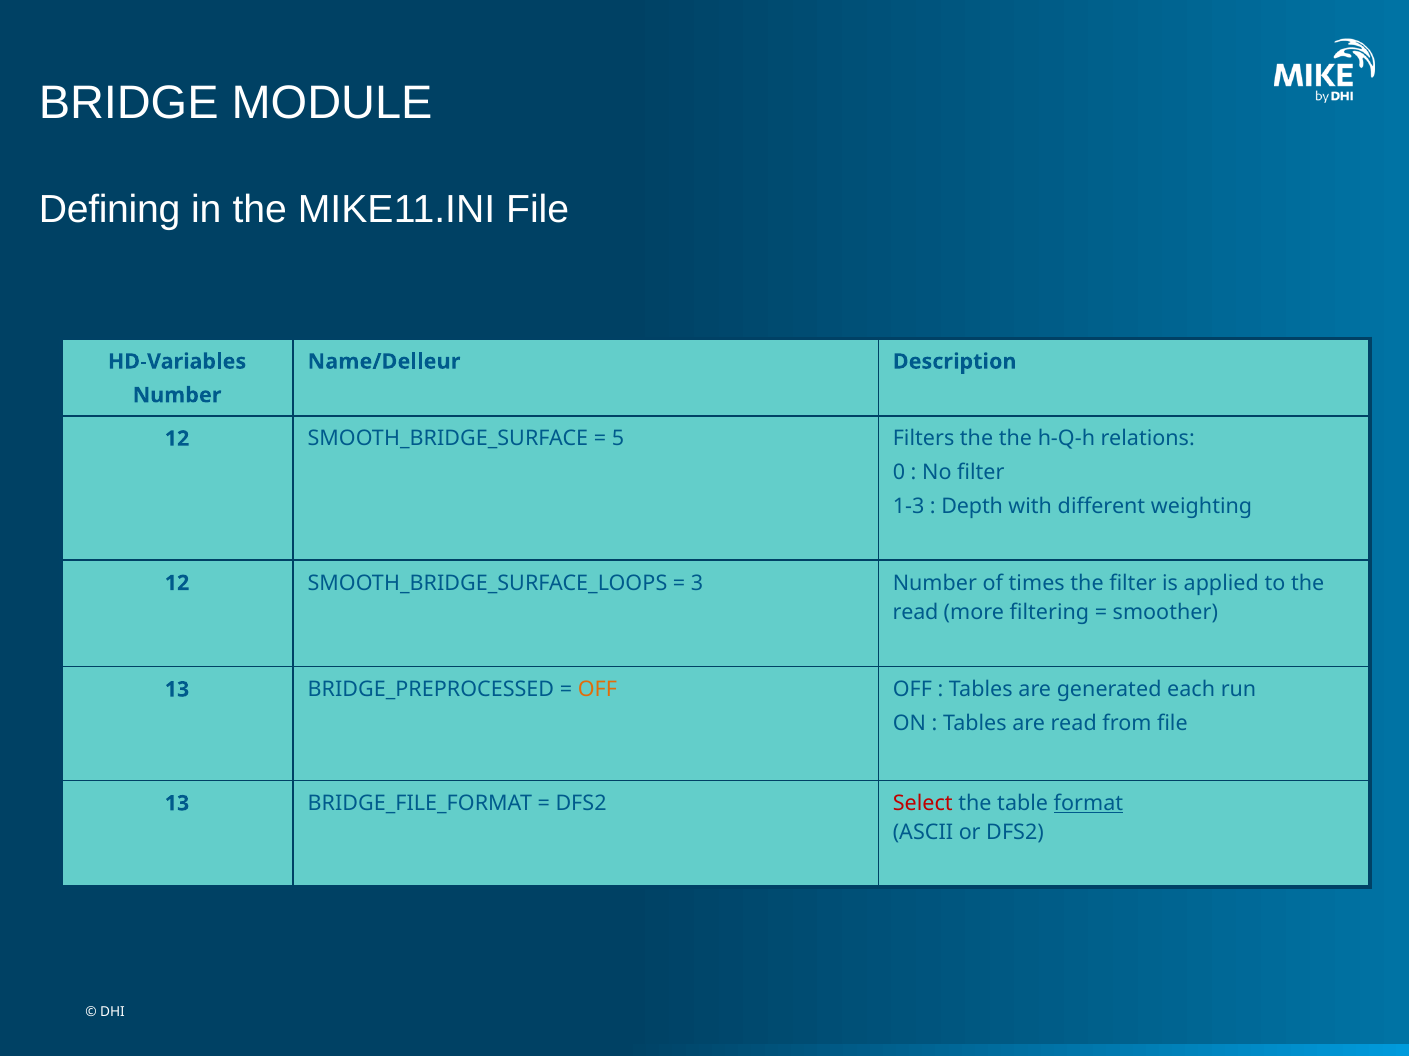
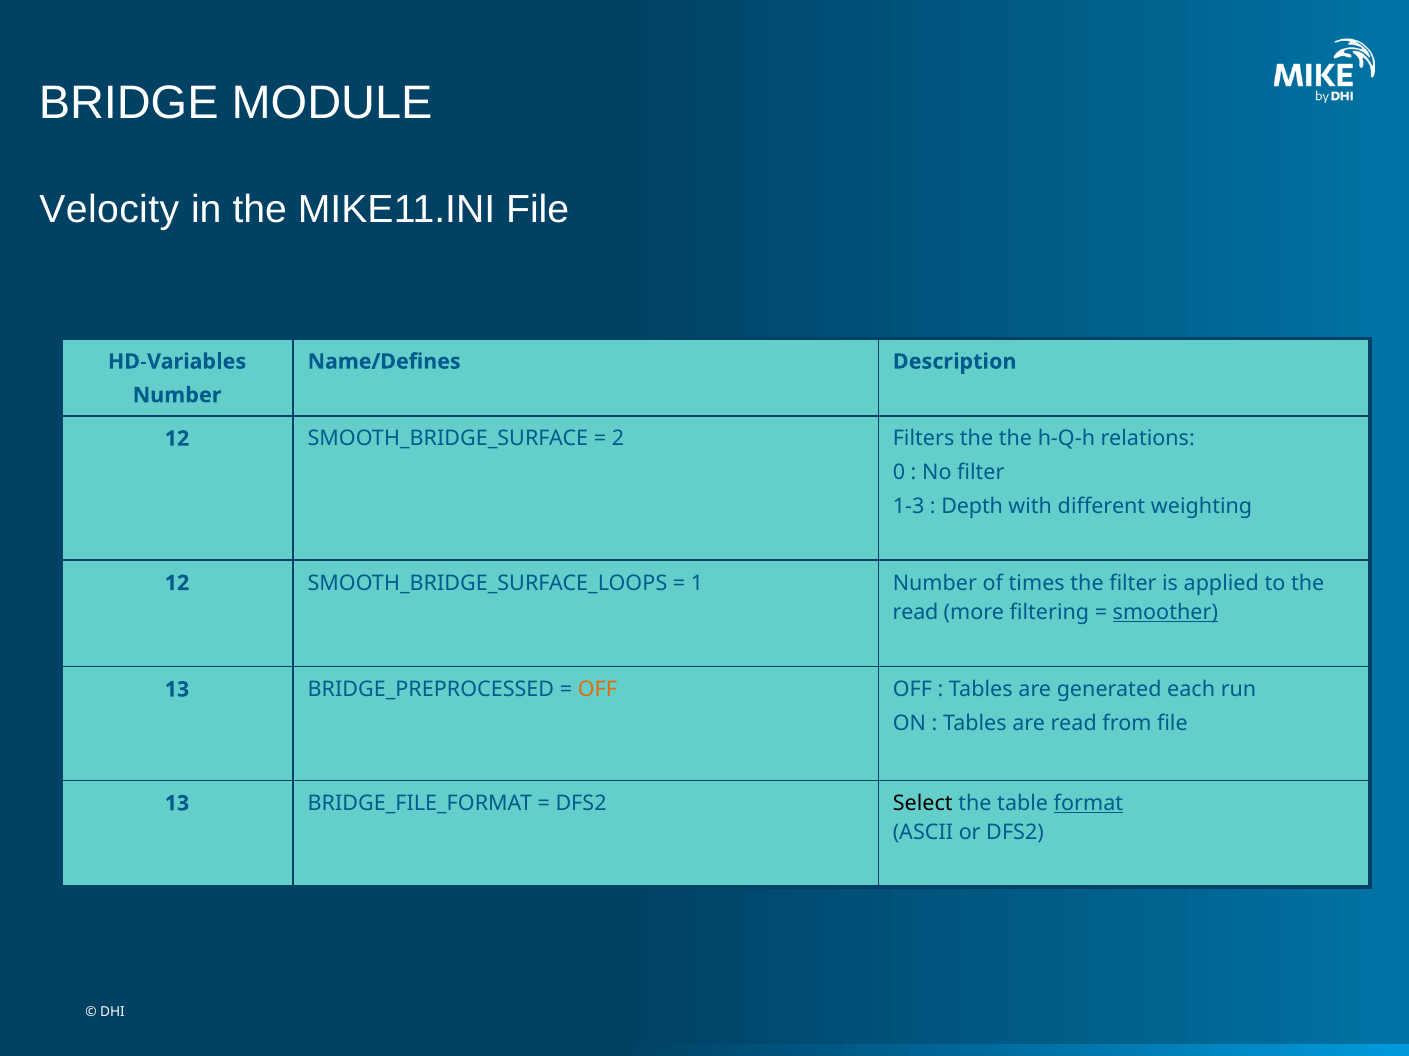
Defining: Defining -> Velocity
Name/Delleur: Name/Delleur -> Name/Defines
5: 5 -> 2
3: 3 -> 1
smoother underline: none -> present
Select colour: red -> black
